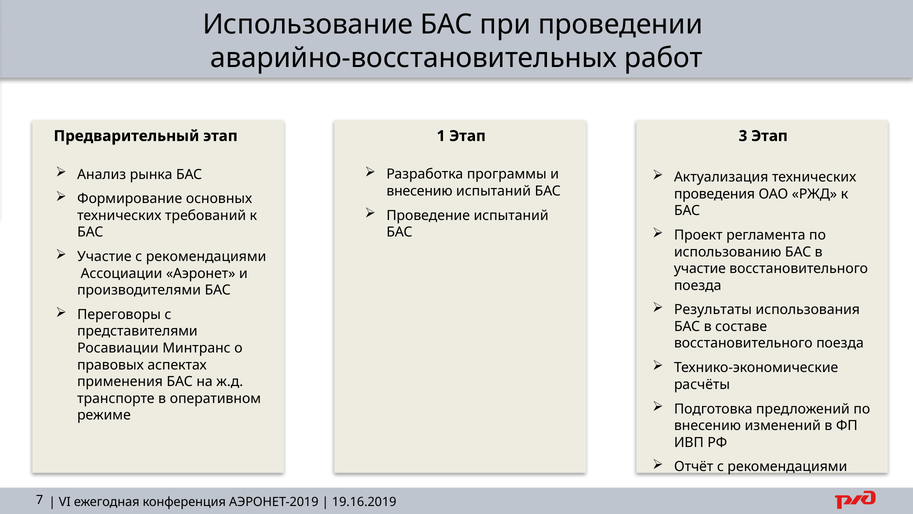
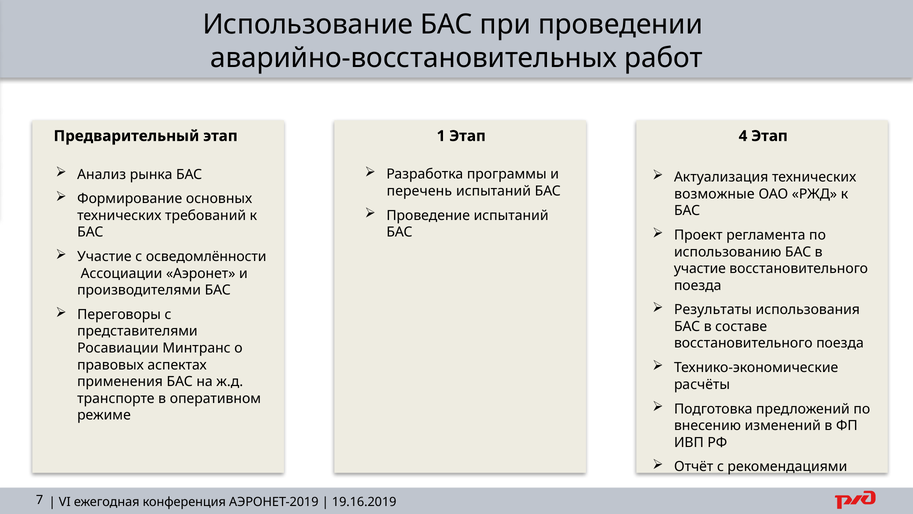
3: 3 -> 4
внесению at (419, 191): внесению -> перечень
проведения: проведения -> возможные
рекомендациями at (206, 257): рекомендациями -> осведомлённости
